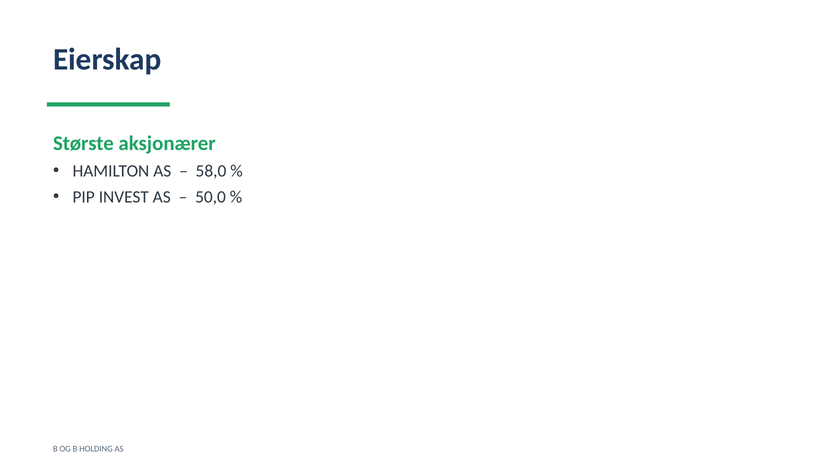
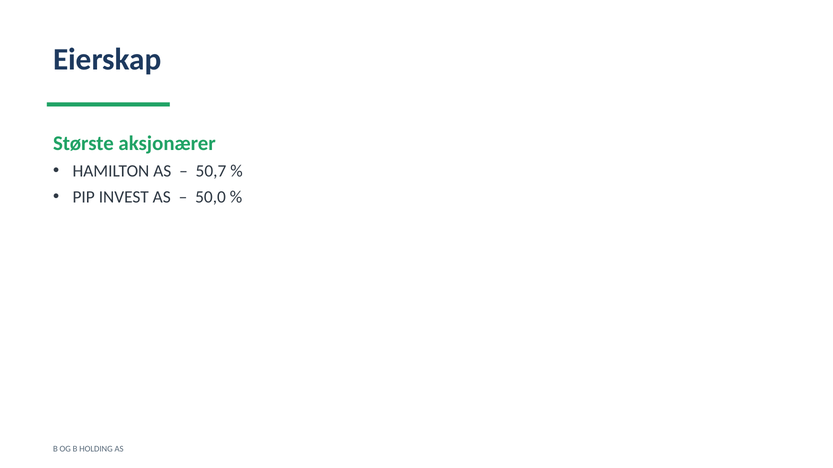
58,0: 58,0 -> 50,7
